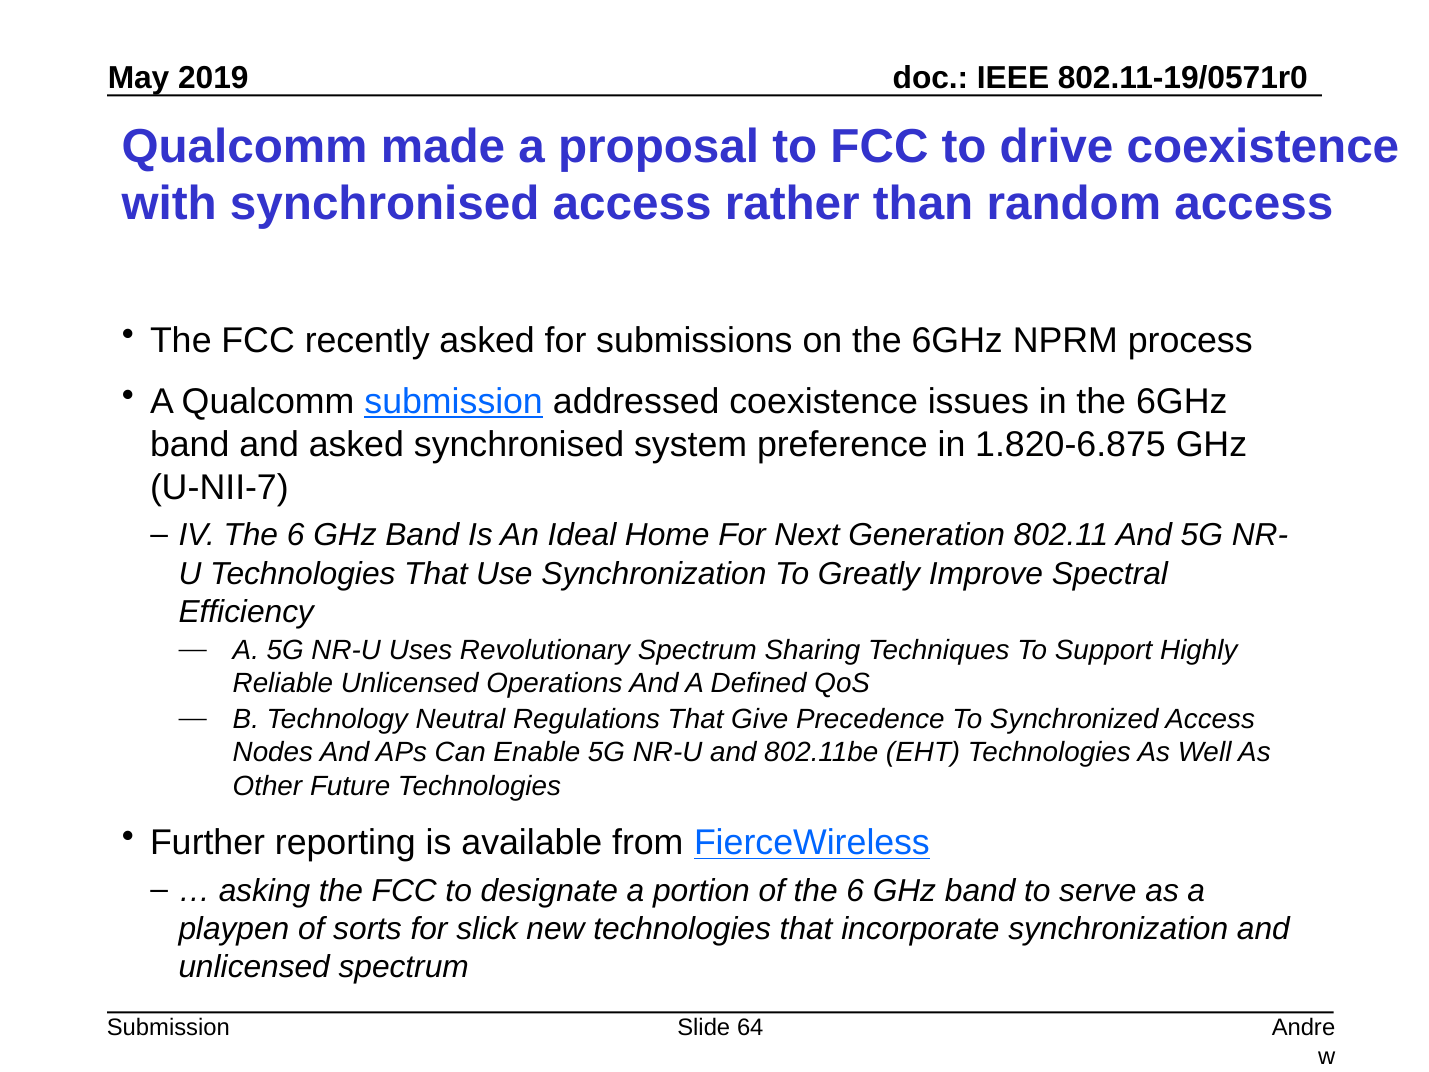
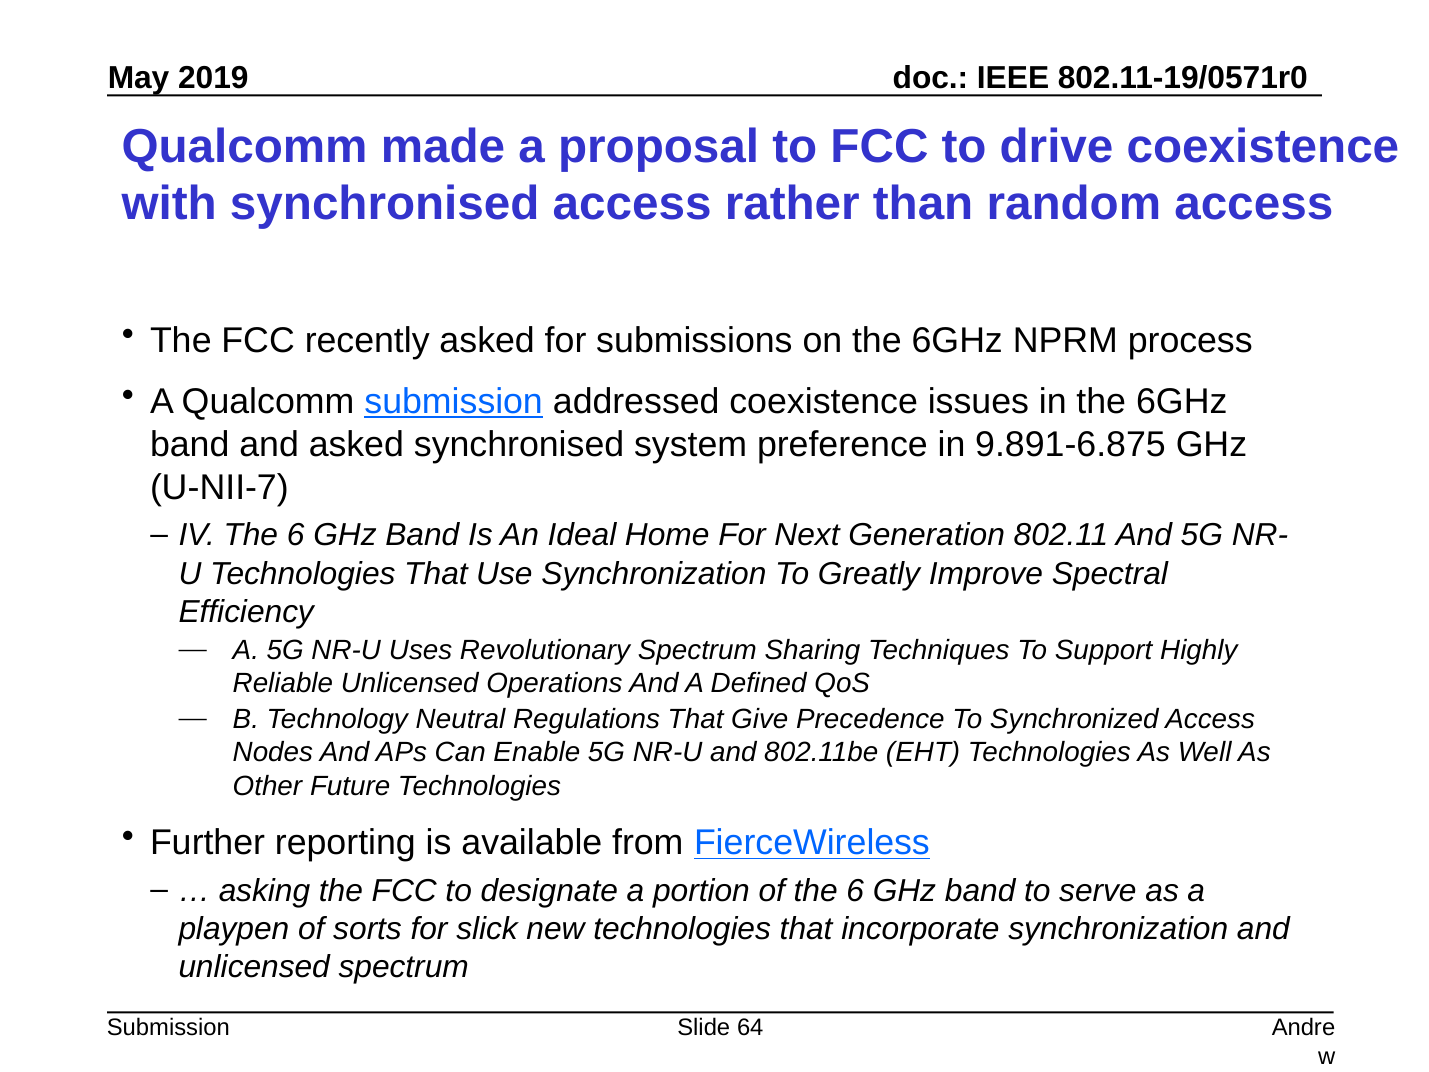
1.820-6.875: 1.820-6.875 -> 9.891-6.875
